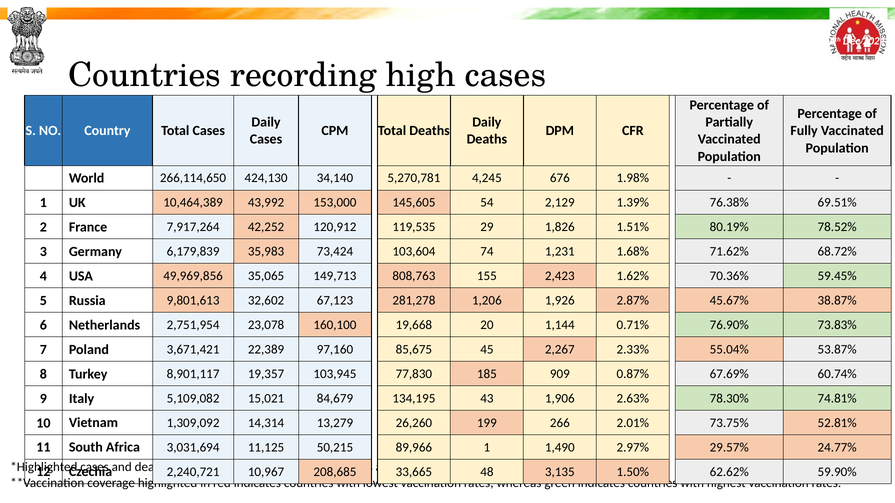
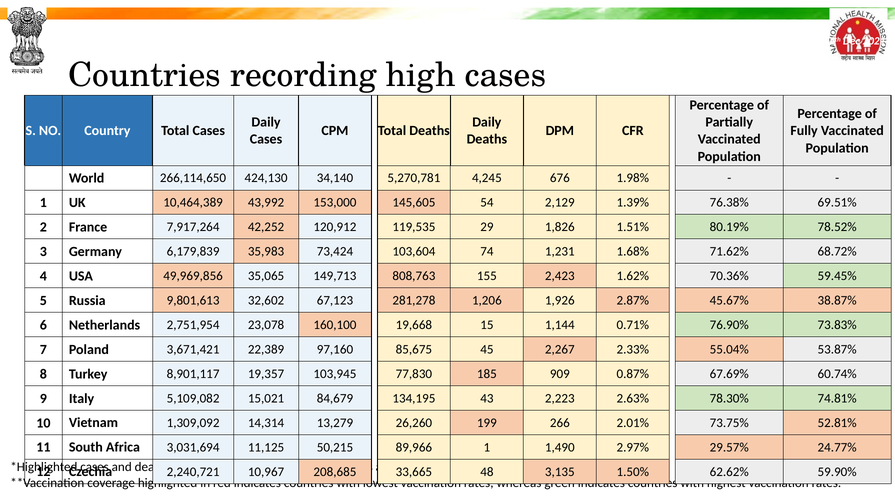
20: 20 -> 15
1,906: 1,906 -> 2,223
